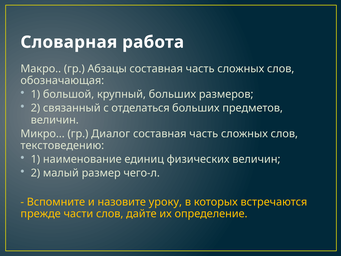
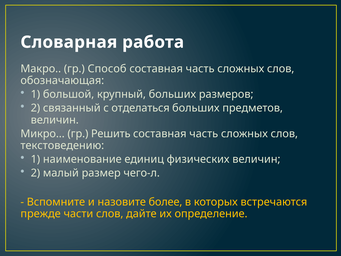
Абзацы: Абзацы -> Способ
Диалог: Диалог -> Решить
уроку: уроку -> более
